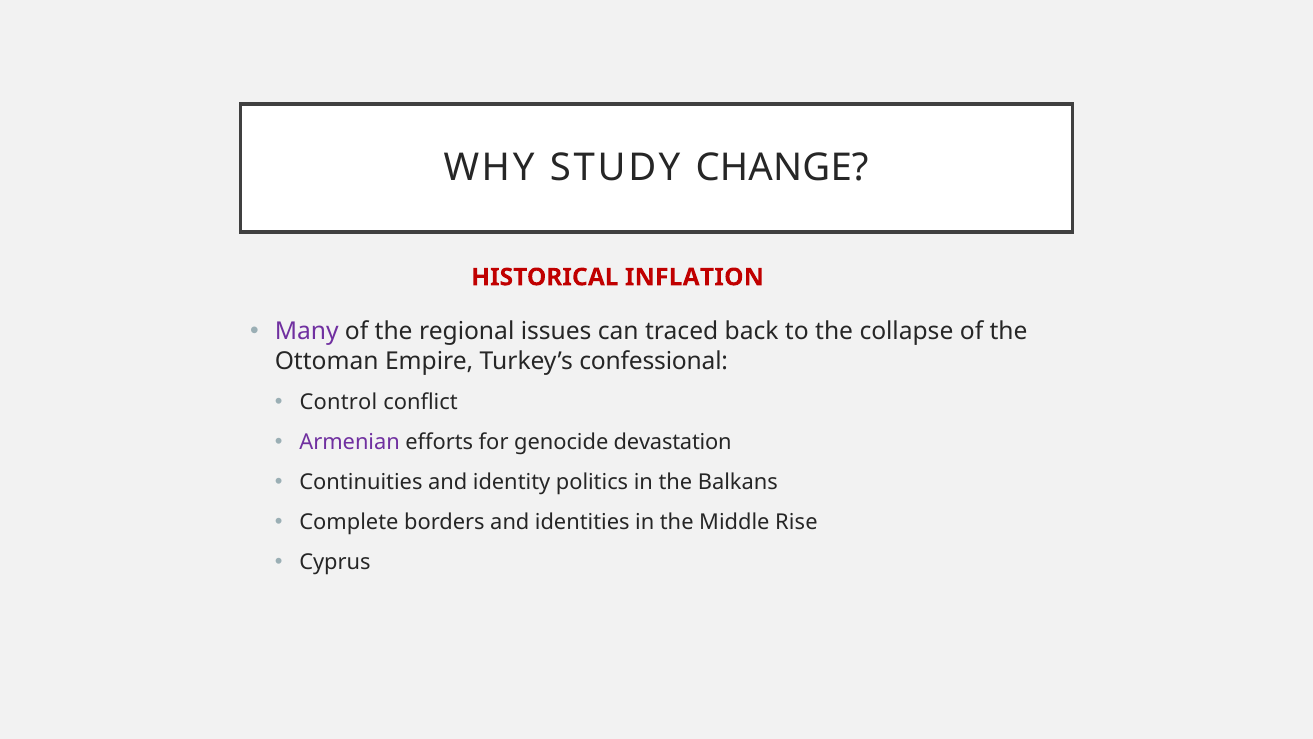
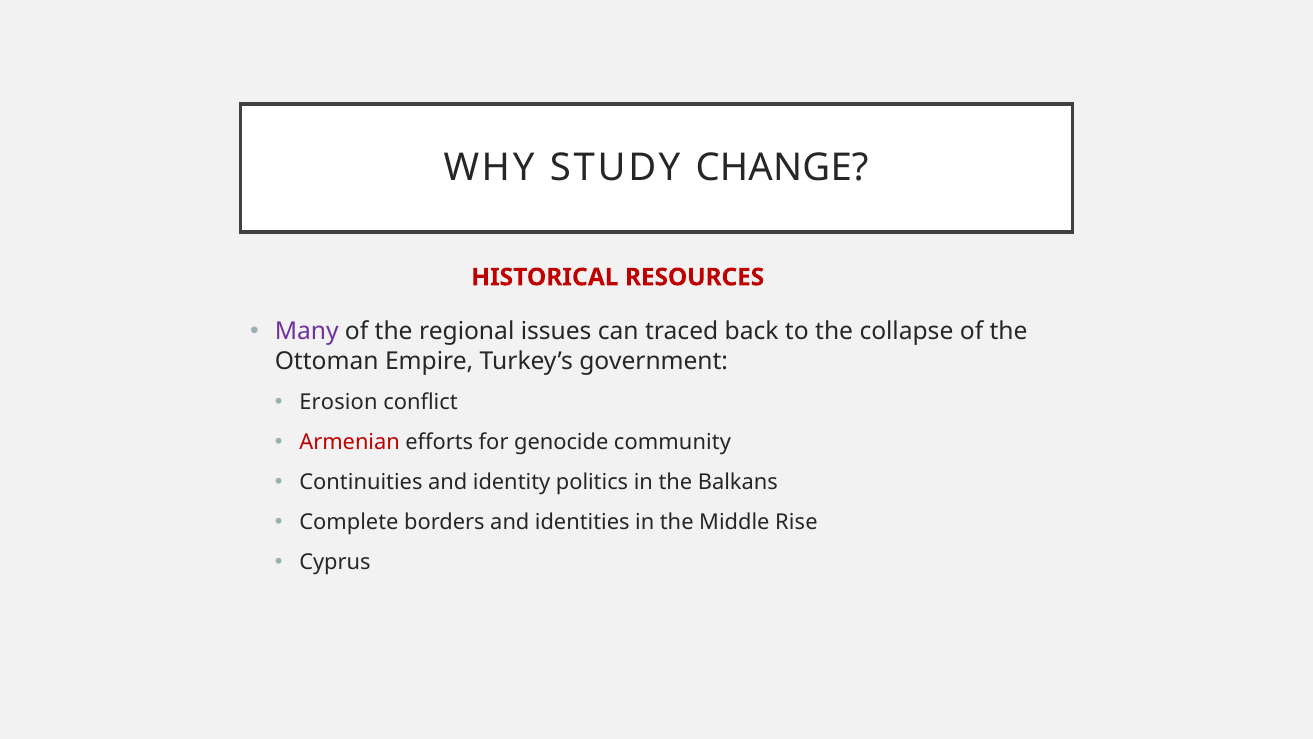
INFLATION: INFLATION -> RESOURCES
confessional: confessional -> government
Control: Control -> Erosion
Armenian colour: purple -> red
devastation: devastation -> community
